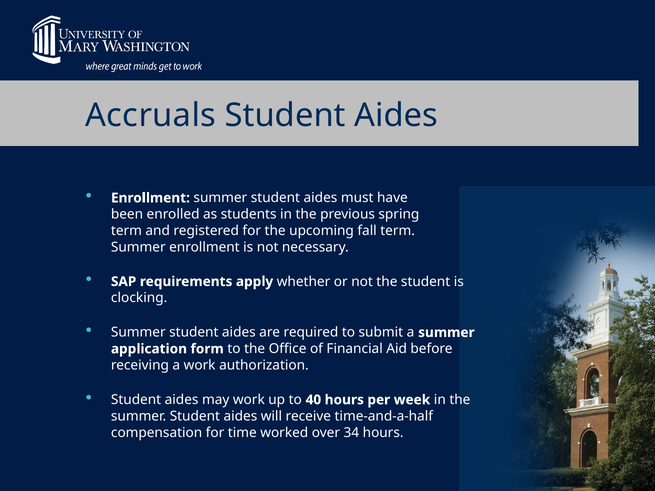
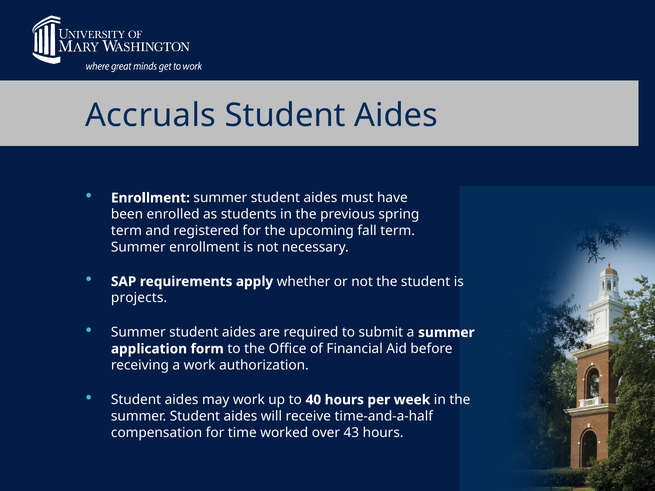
clocking: clocking -> projects
34: 34 -> 43
